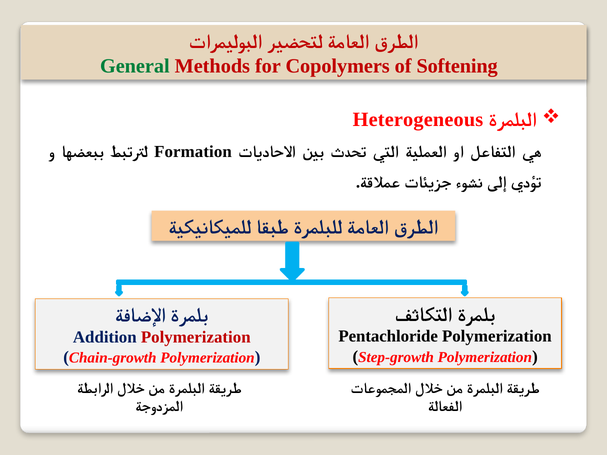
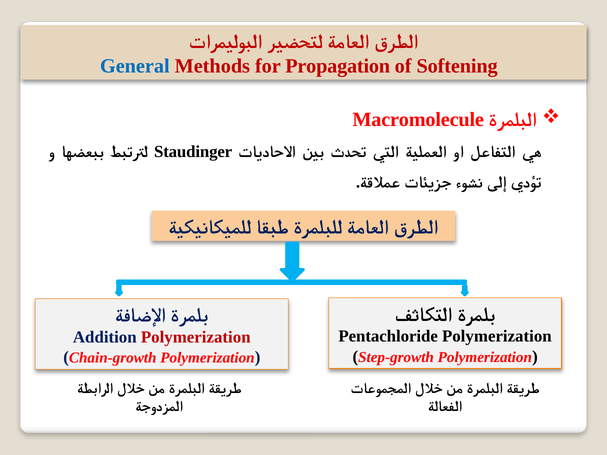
General colour: green -> blue
Copolymers: Copolymers -> Propagation
Heterogeneous: Heterogeneous -> Macromolecule
Formation: Formation -> Staudinger
